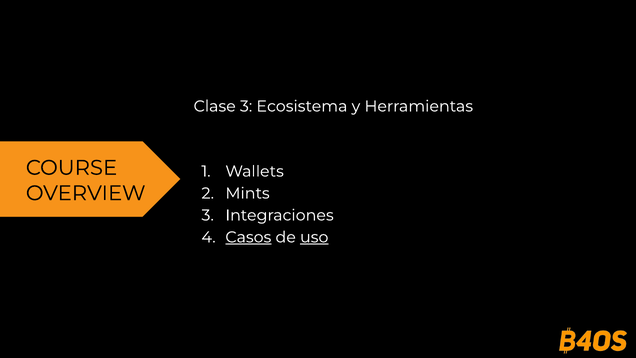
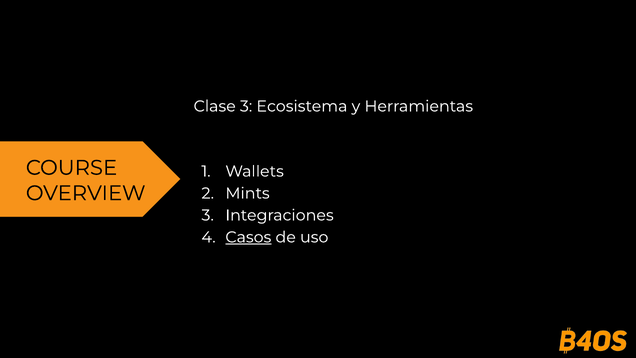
uso underline: present -> none
